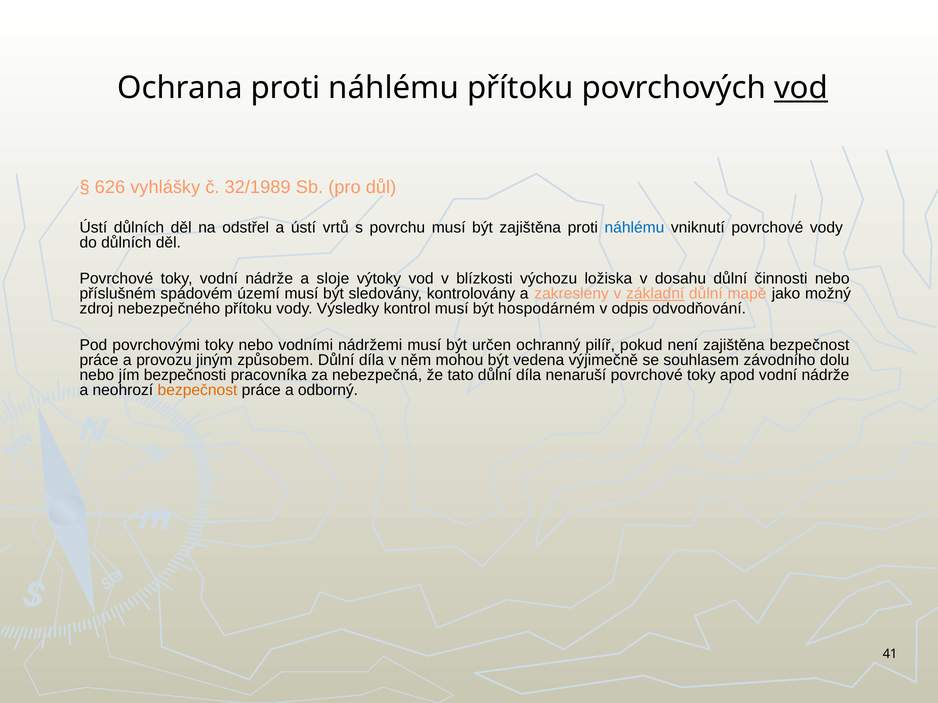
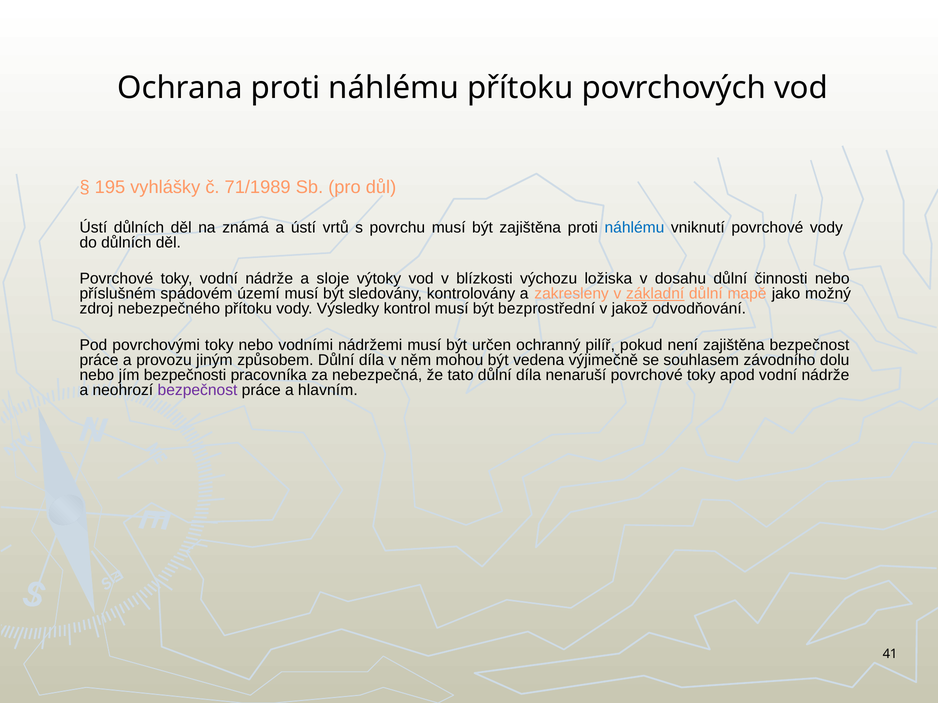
vod at (801, 88) underline: present -> none
626: 626 -> 195
32/1989: 32/1989 -> 71/1989
odstřel: odstřel -> známá
hospodárném: hospodárném -> bezprostřední
odpis: odpis -> jakož
bezpečnost at (198, 390) colour: orange -> purple
odborný: odborný -> hlavním
